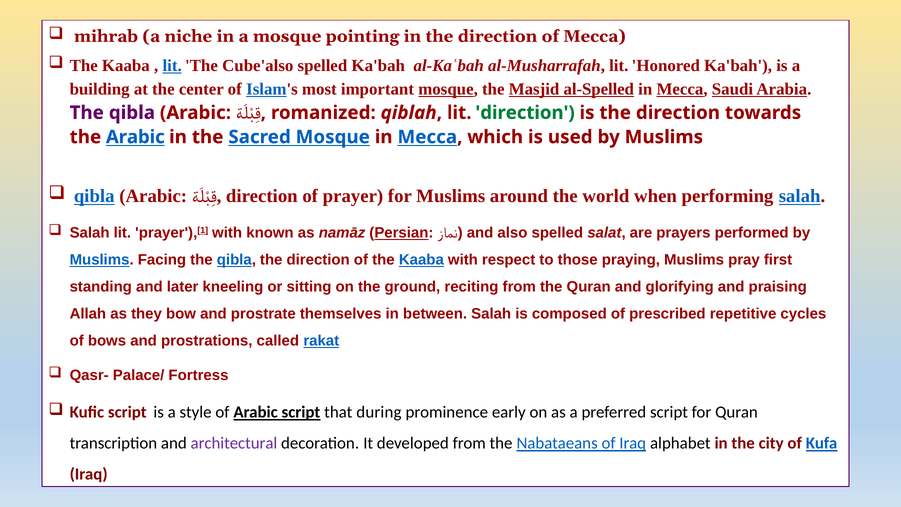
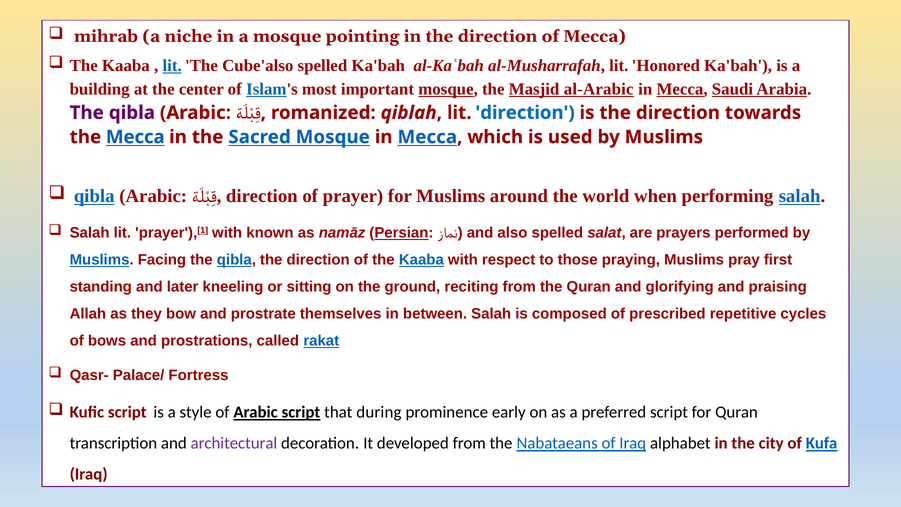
al-Spelled: al-Spelled -> al-Arabic
direction at (525, 113) colour: green -> blue
the Arabic: Arabic -> Mecca
